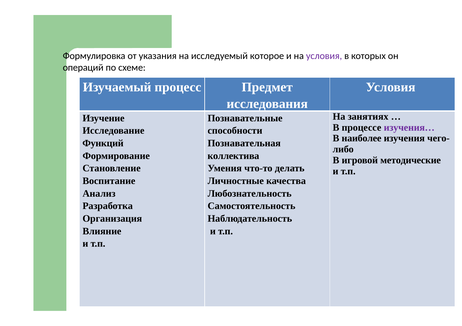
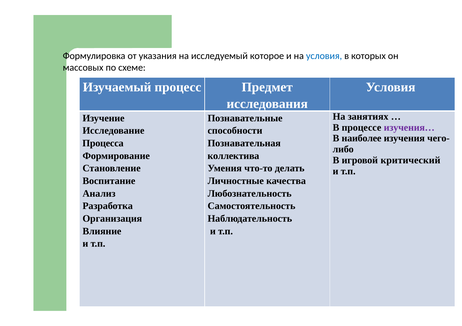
условия at (324, 56) colour: purple -> blue
операций: операций -> массовых
Функций: Функций -> Процесса
методические: методические -> критический
